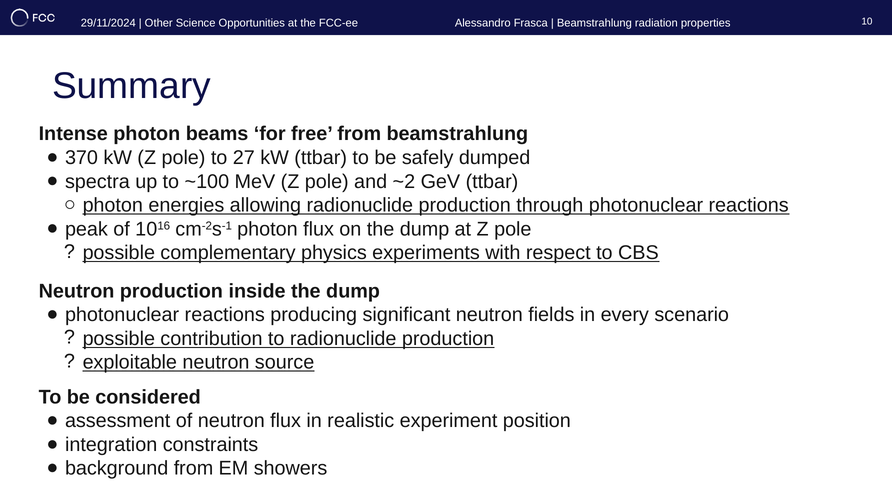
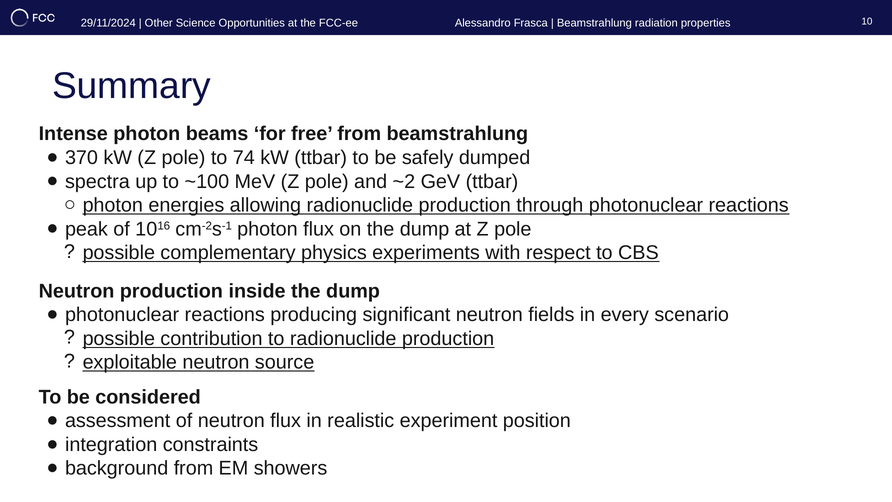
27: 27 -> 74
